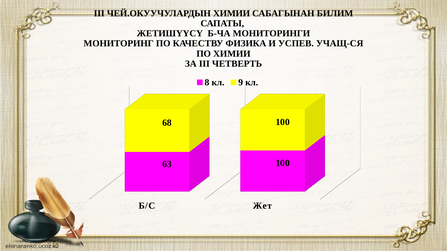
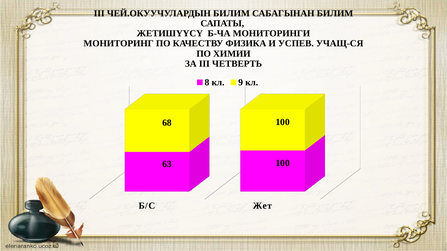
ЧЕЙ.ОКУУЧУЛАРДЫН ХИМИИ: ХИМИИ -> БИЛИМ
